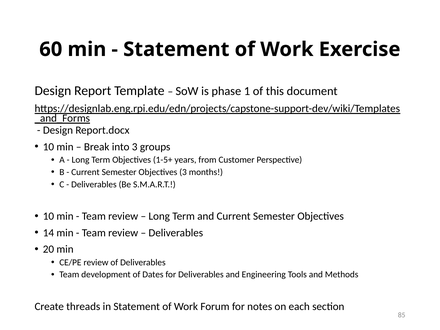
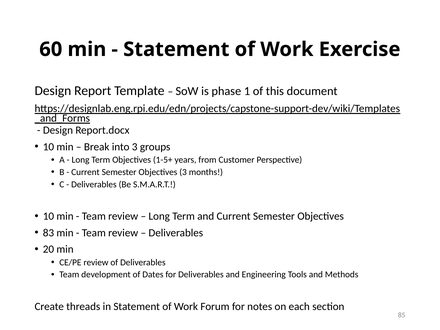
14: 14 -> 83
